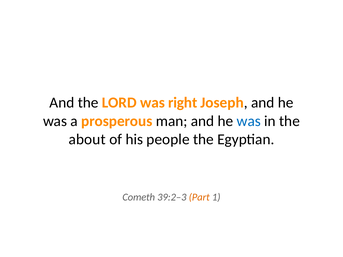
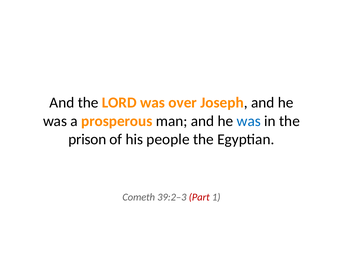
right: right -> over
about: about -> prison
Part colour: orange -> red
